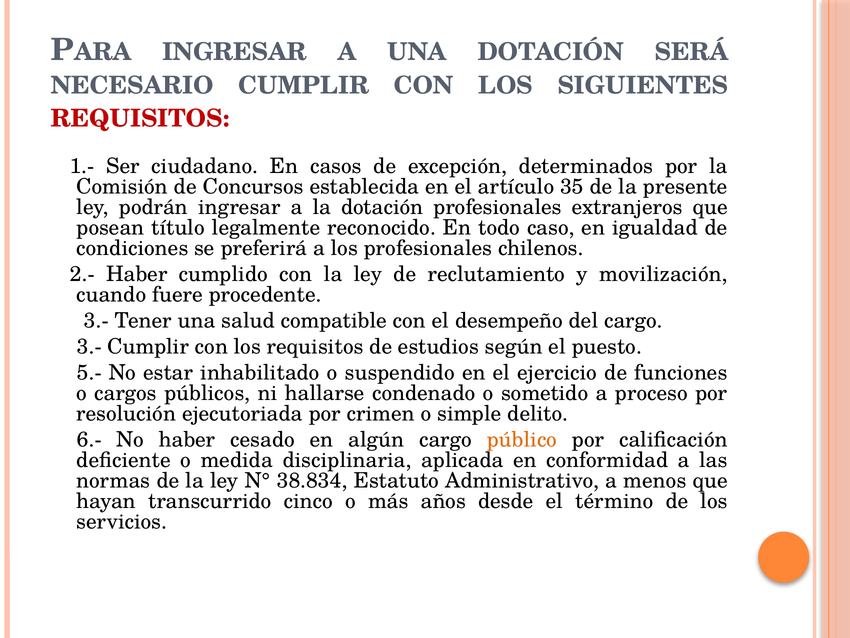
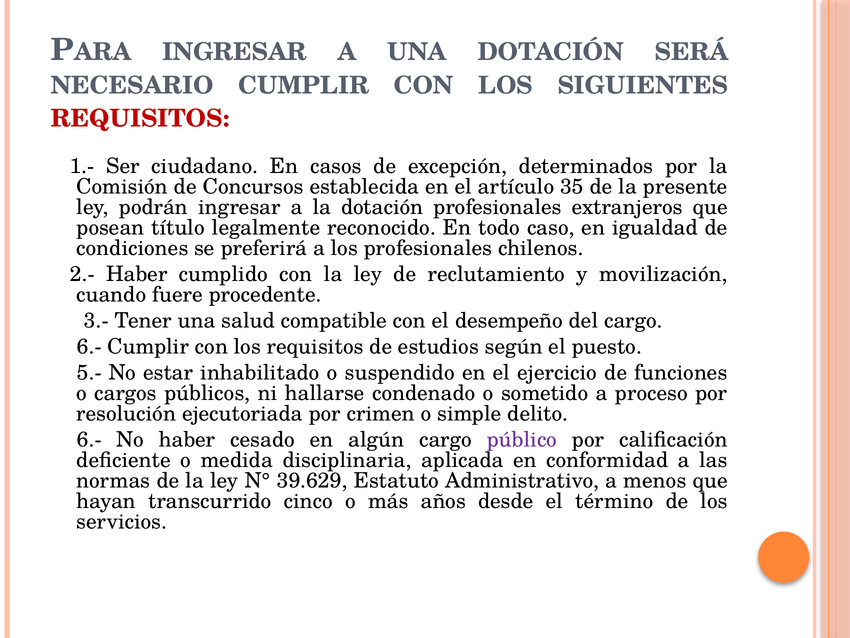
3.- at (89, 347): 3.- -> 6.-
público colour: orange -> purple
38.834: 38.834 -> 39.629
